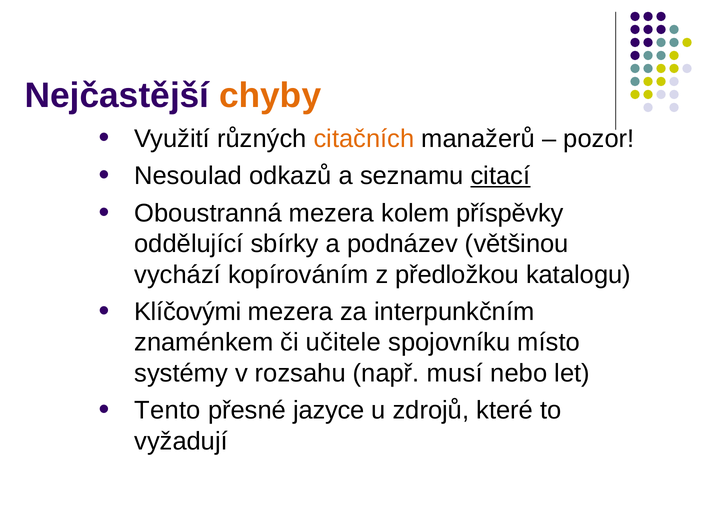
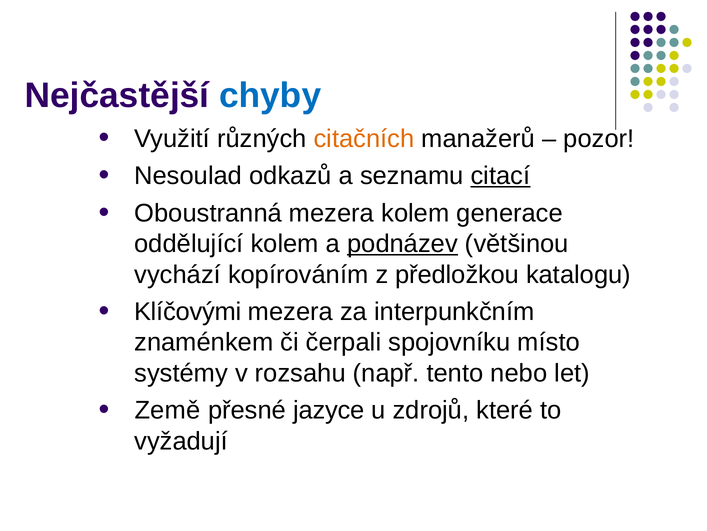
chyby colour: orange -> blue
příspěvky: příspěvky -> generace
oddělující sbírky: sbírky -> kolem
podnázev underline: none -> present
učitele: učitele -> čerpali
musí: musí -> tento
Tento: Tento -> Země
